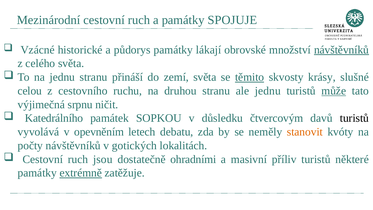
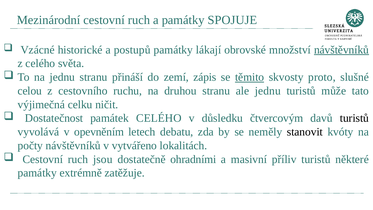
půdorys: půdorys -> postupů
zemí světa: světa -> zápis
krásy: krásy -> proto
může underline: present -> none
srpnu: srpnu -> celku
Katedrálního: Katedrálního -> Dostatečnost
památek SOPKOU: SOPKOU -> CELÉHO
stanovit colour: orange -> black
gotických: gotických -> vytvářeno
extrémně underline: present -> none
